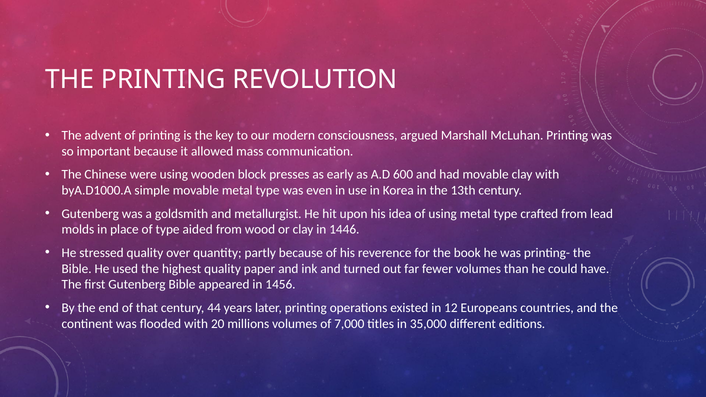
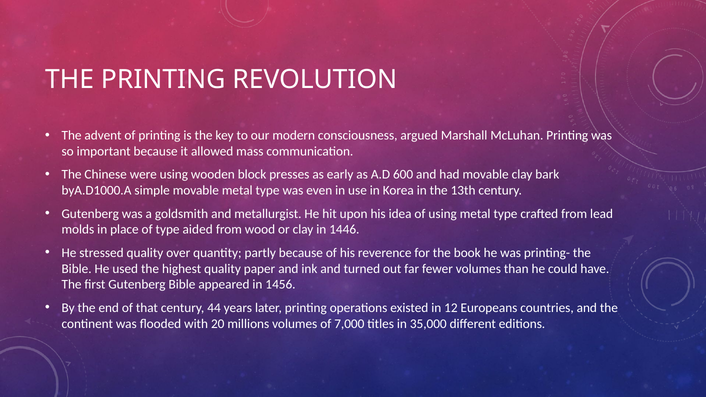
clay with: with -> bark
